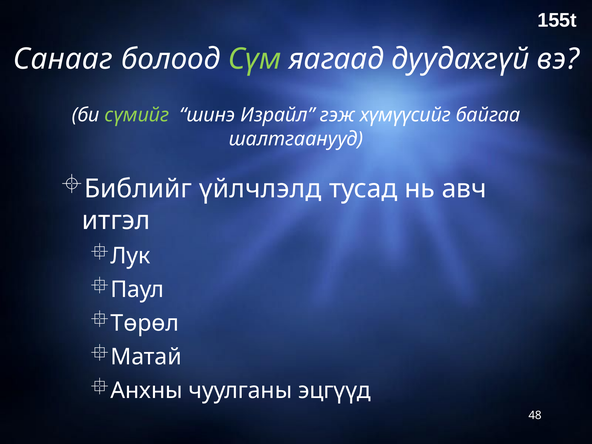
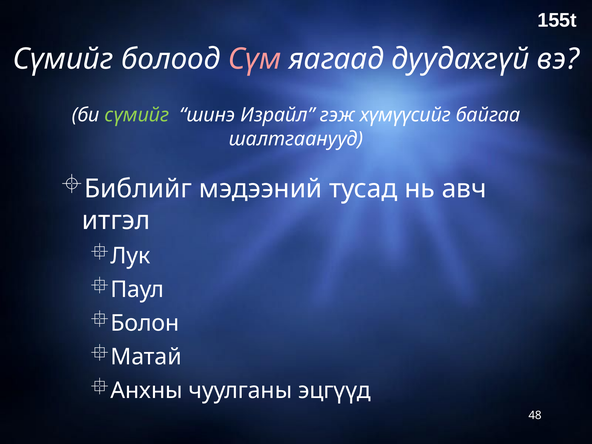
Санааг at (63, 59): Санааг -> Сүмийг
Сүм colour: light green -> pink
үйлчлэлд: үйлчлэлд -> мэдээний
Төрөл: Төрөл -> Болон
